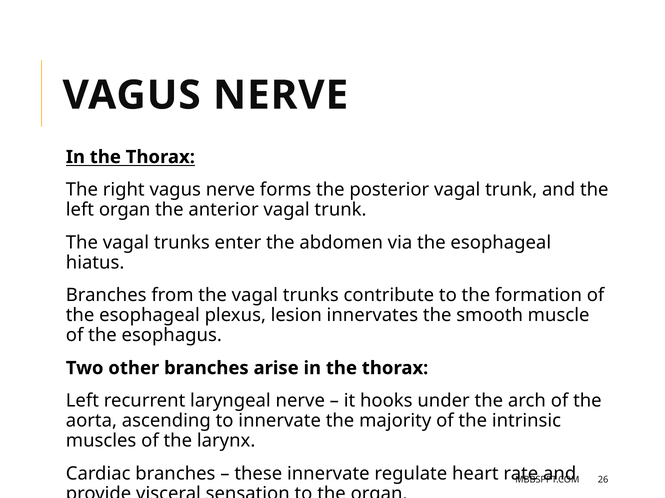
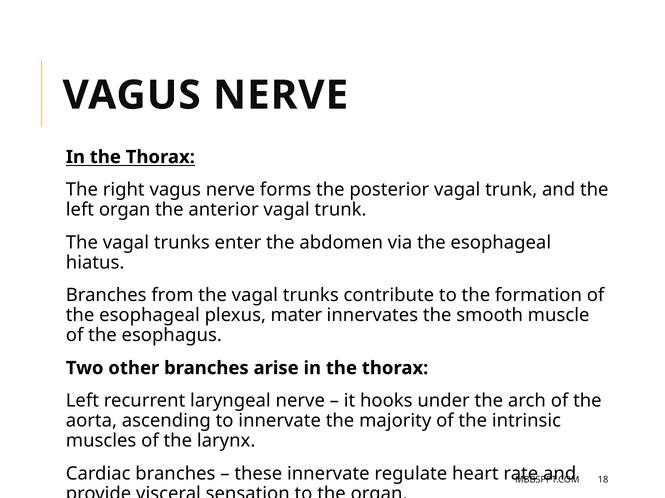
lesion: lesion -> mater
26: 26 -> 18
